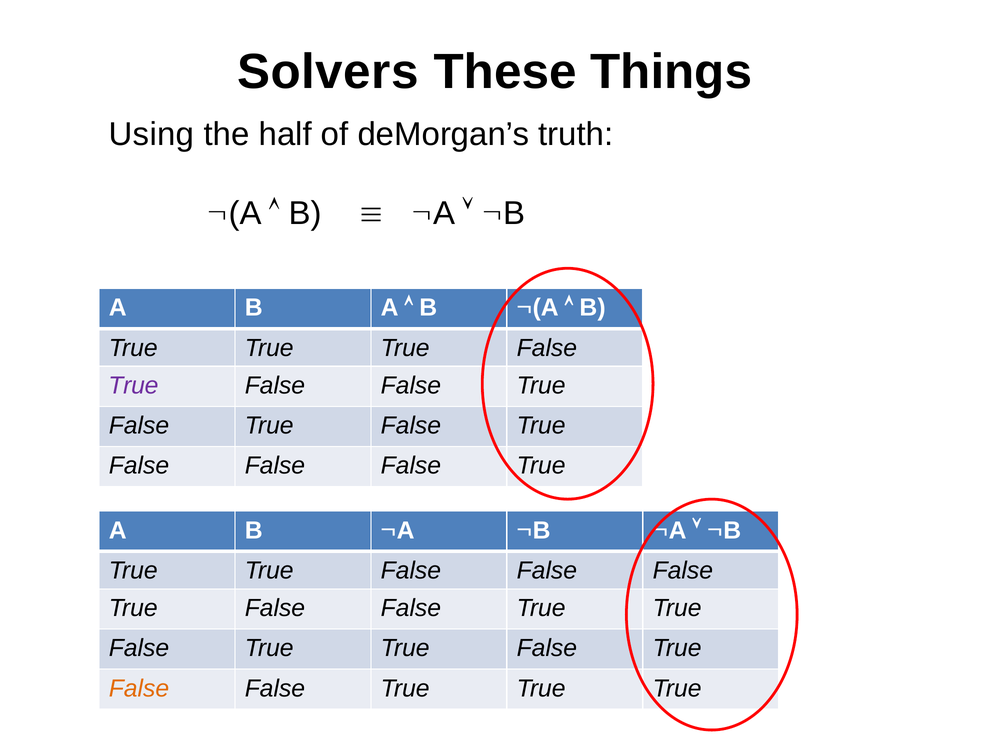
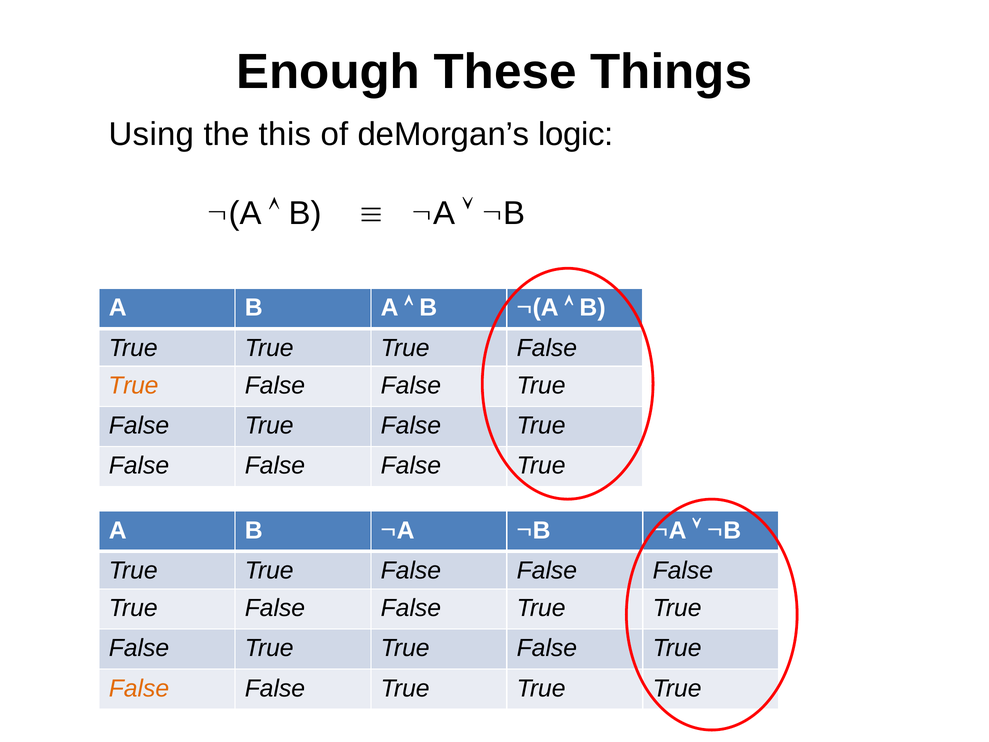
Solvers: Solvers -> Enough
half: half -> this
truth: truth -> logic
True at (133, 385) colour: purple -> orange
